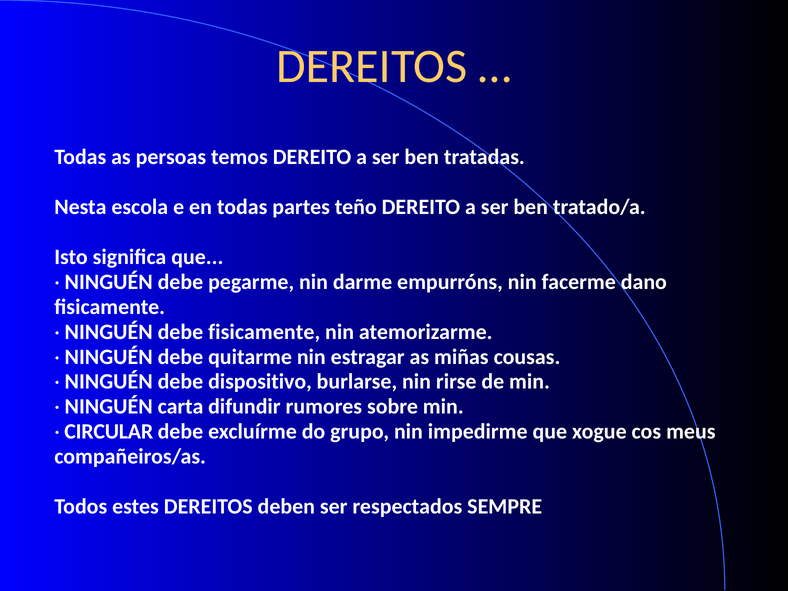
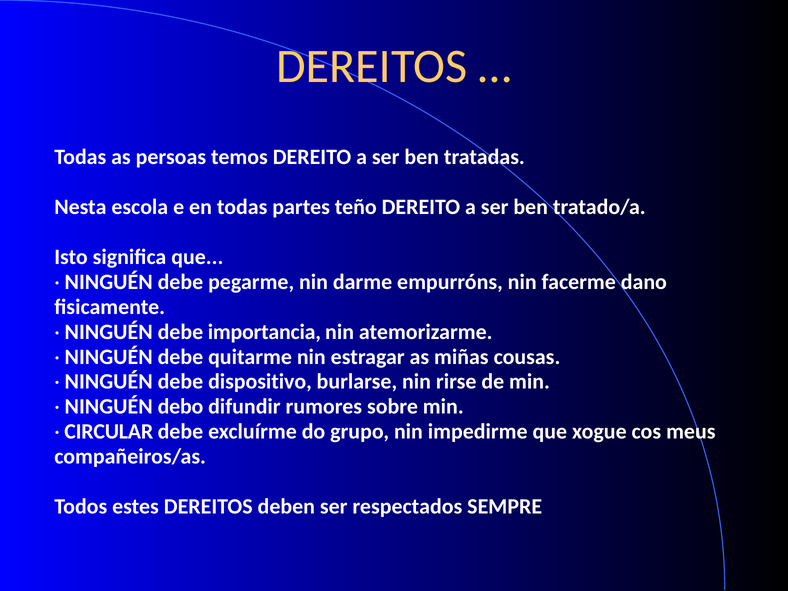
debe fisicamente: fisicamente -> importancia
carta: carta -> debo
